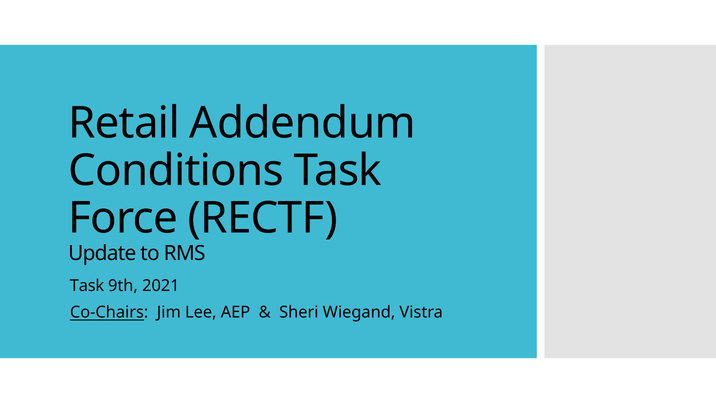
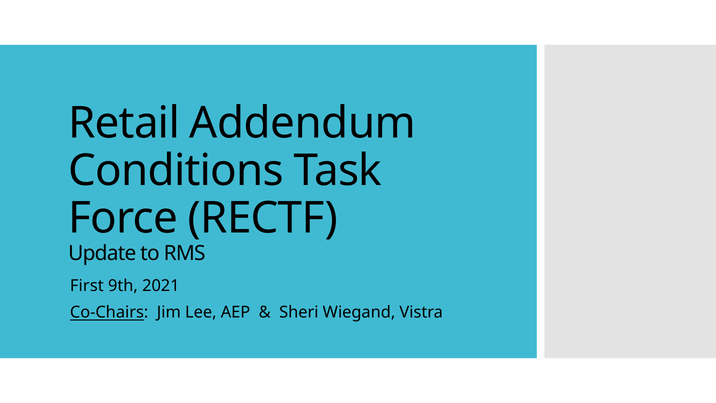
Task at (87, 286): Task -> First
